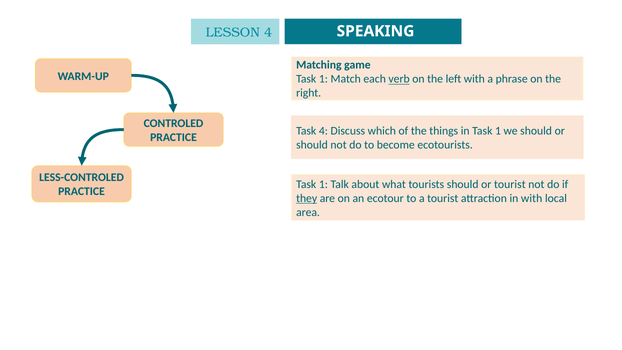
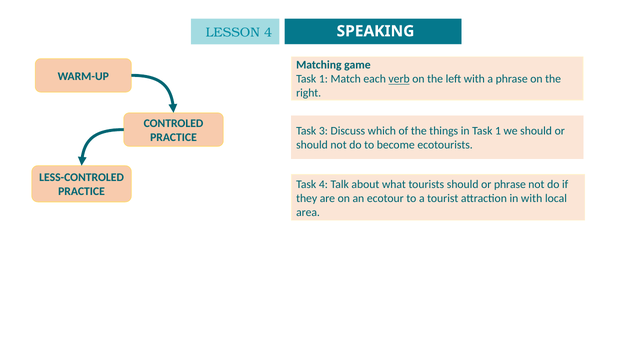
Task 4: 4 -> 3
1 at (323, 184): 1 -> 4
or tourist: tourist -> phrase
they underline: present -> none
